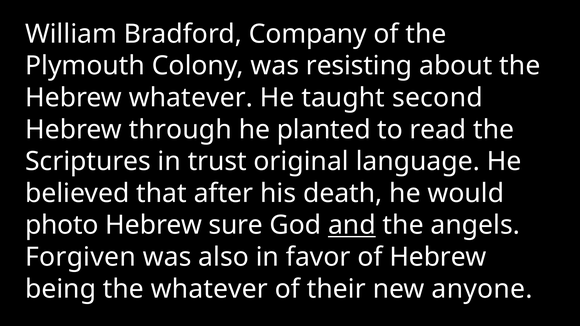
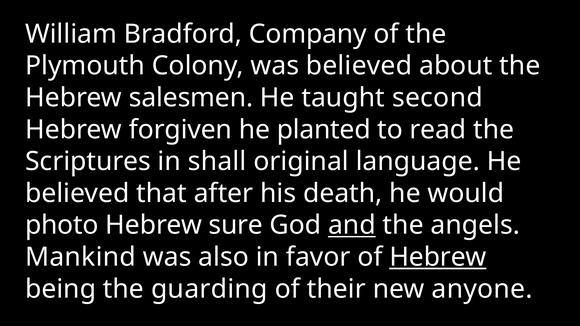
was resisting: resisting -> believed
Hebrew whatever: whatever -> salesmen
through: through -> forgiven
trust: trust -> shall
Forgiven: Forgiven -> Mankind
Hebrew at (438, 257) underline: none -> present
the whatever: whatever -> guarding
